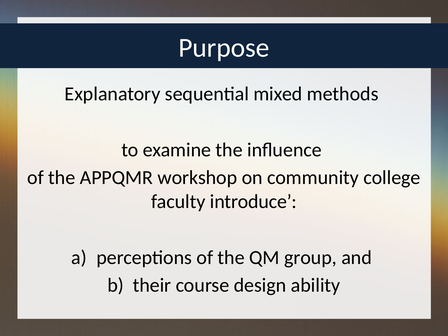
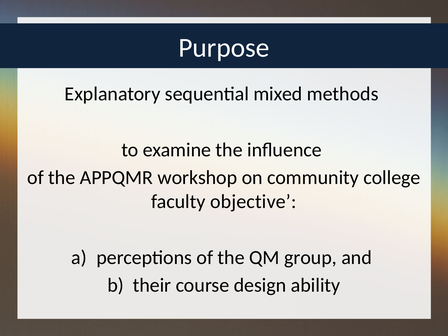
introduce: introduce -> objective
